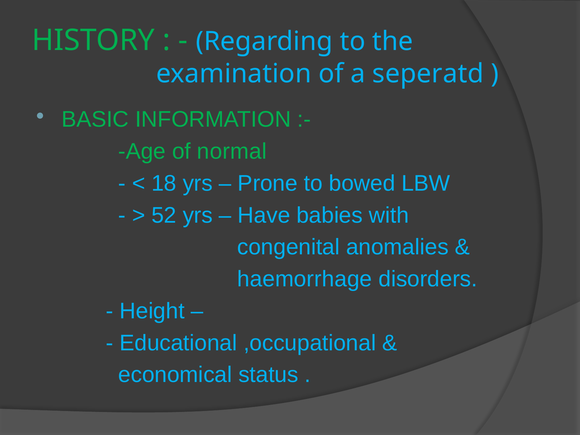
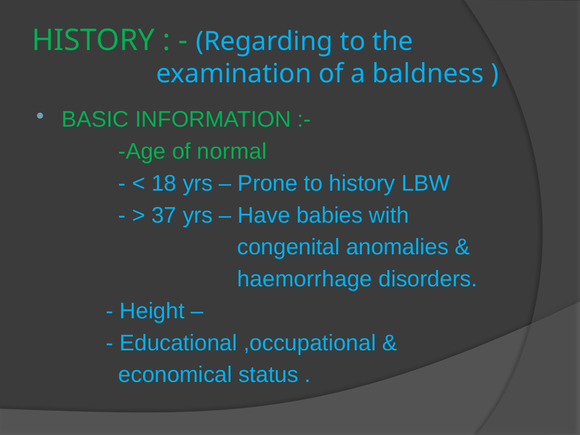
seperatd: seperatd -> baldness
to bowed: bowed -> history
52: 52 -> 37
